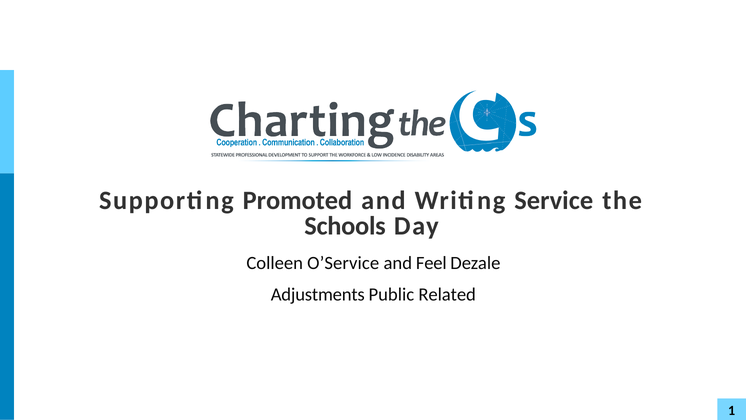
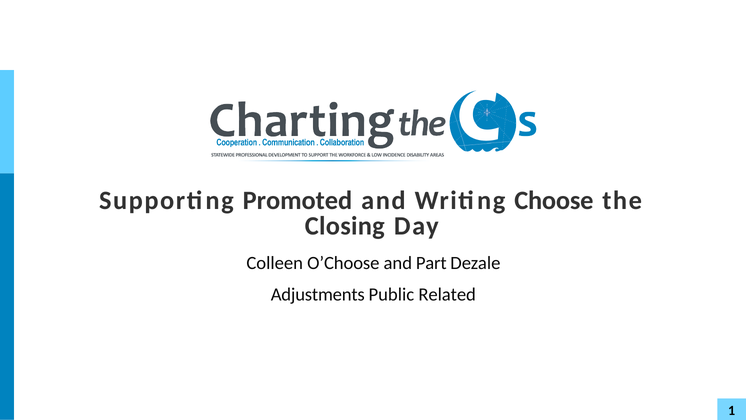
Service: Service -> Choose
Schools: Schools -> Closing
O’Service: O’Service -> O’Choose
Feel: Feel -> Part
